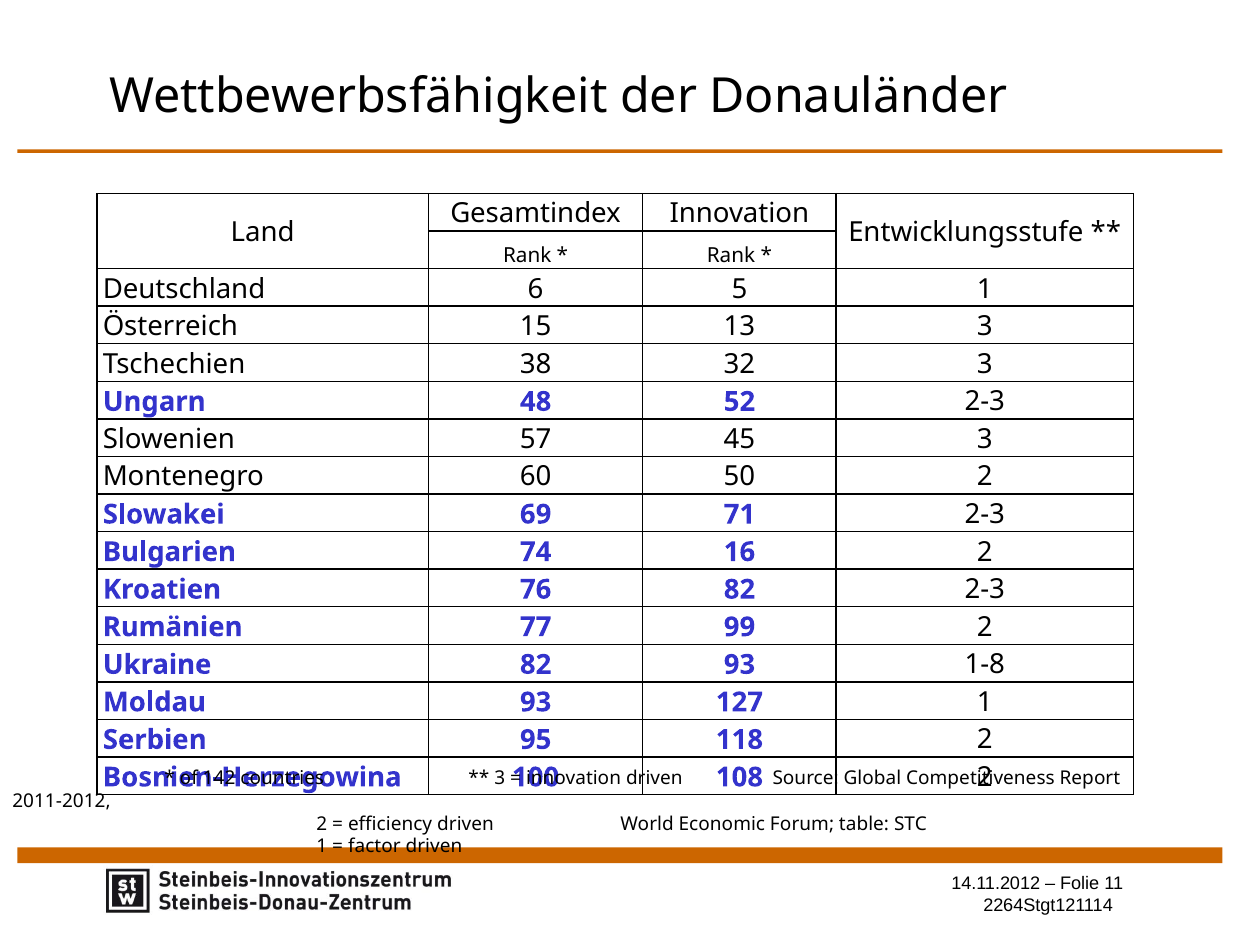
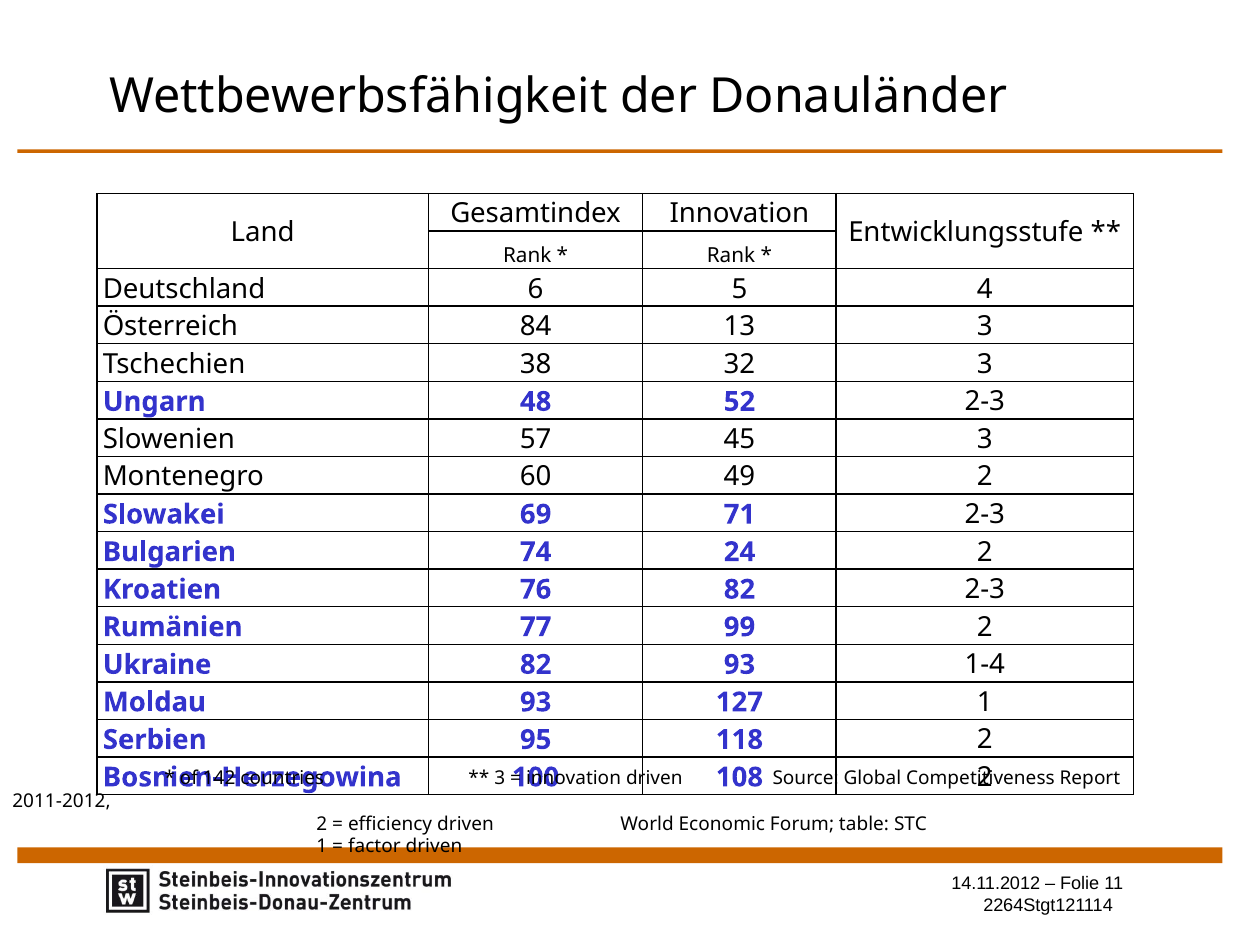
5 1: 1 -> 4
15: 15 -> 84
50: 50 -> 49
16: 16 -> 24
1-8: 1-8 -> 1-4
